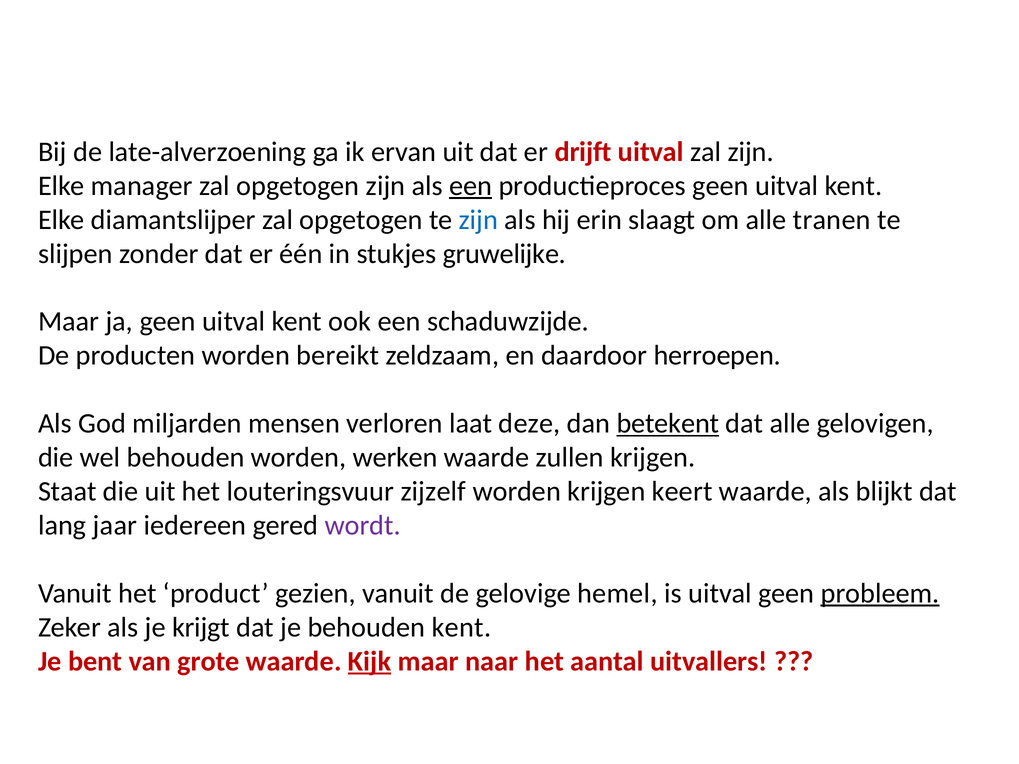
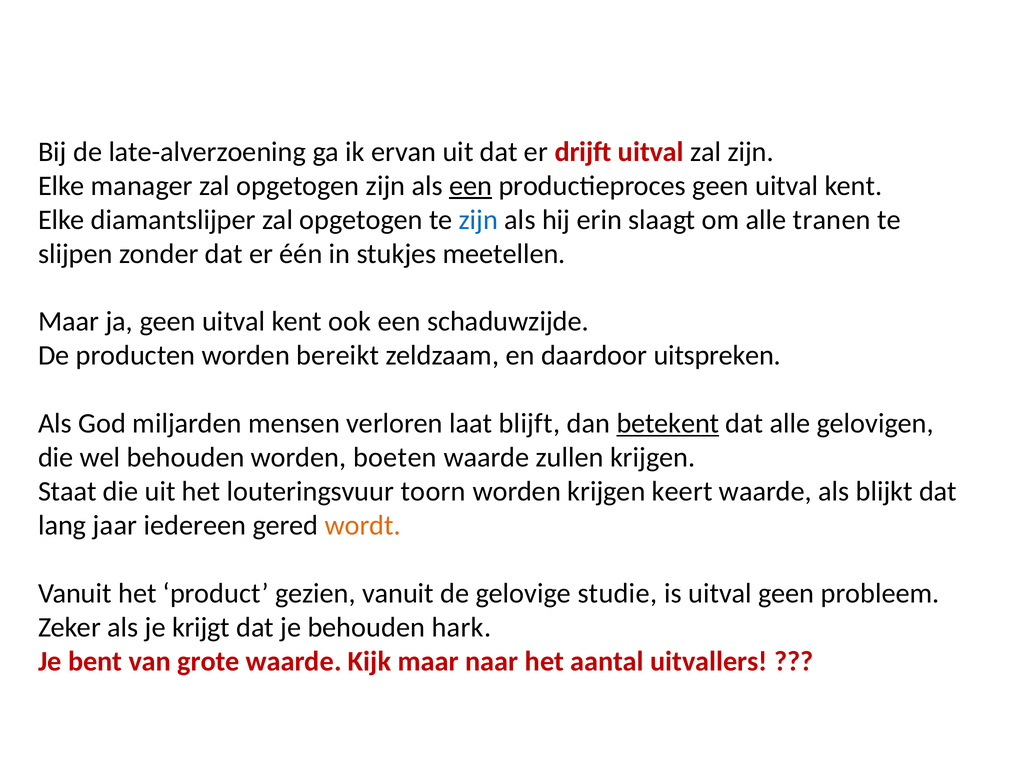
gruwelijke: gruwelijke -> meetellen
herroepen: herroepen -> uitspreken
deze: deze -> blijft
werken: werken -> boeten
zijzelf: zijzelf -> toorn
wordt colour: purple -> orange
hemel: hemel -> studie
probleem underline: present -> none
behouden kent: kent -> hark
Kijk underline: present -> none
